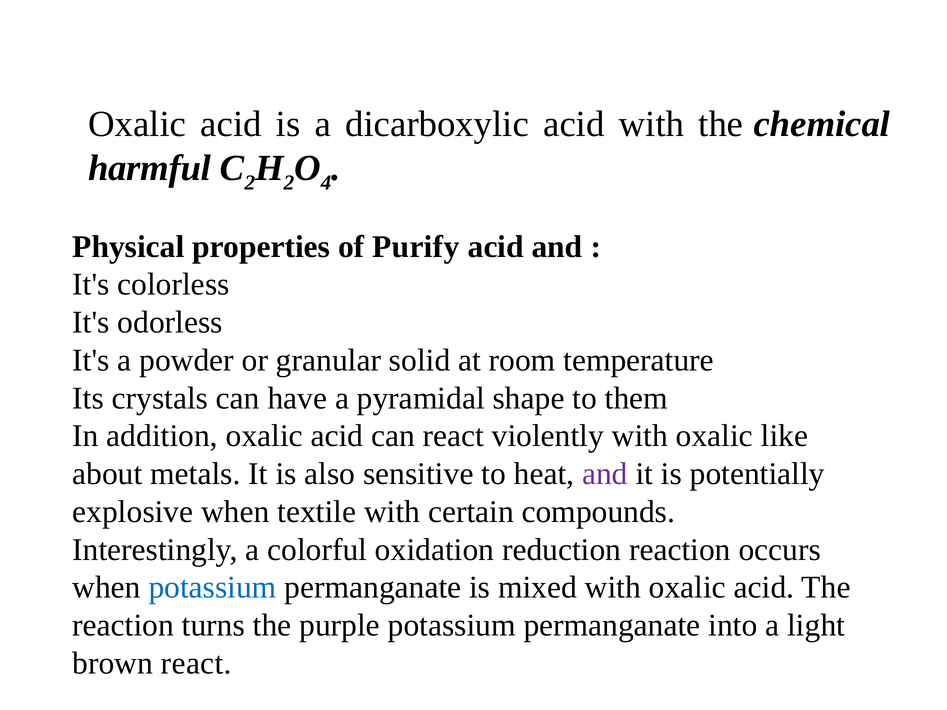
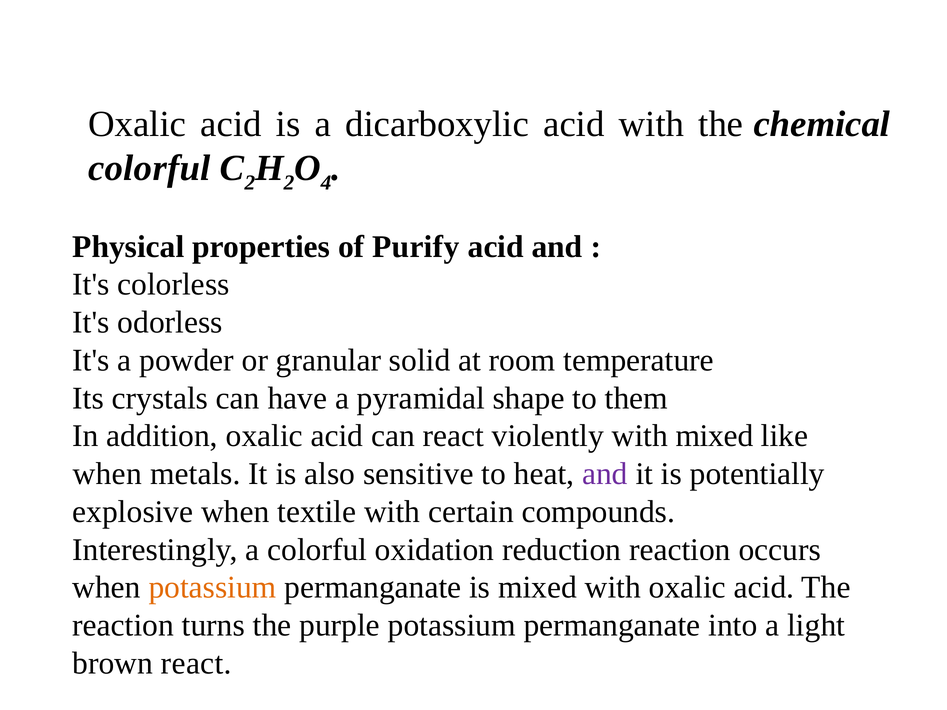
harmful at (150, 168): harmful -> colorful
violently with oxalic: oxalic -> mixed
about at (107, 474): about -> when
potassium at (213, 588) colour: blue -> orange
